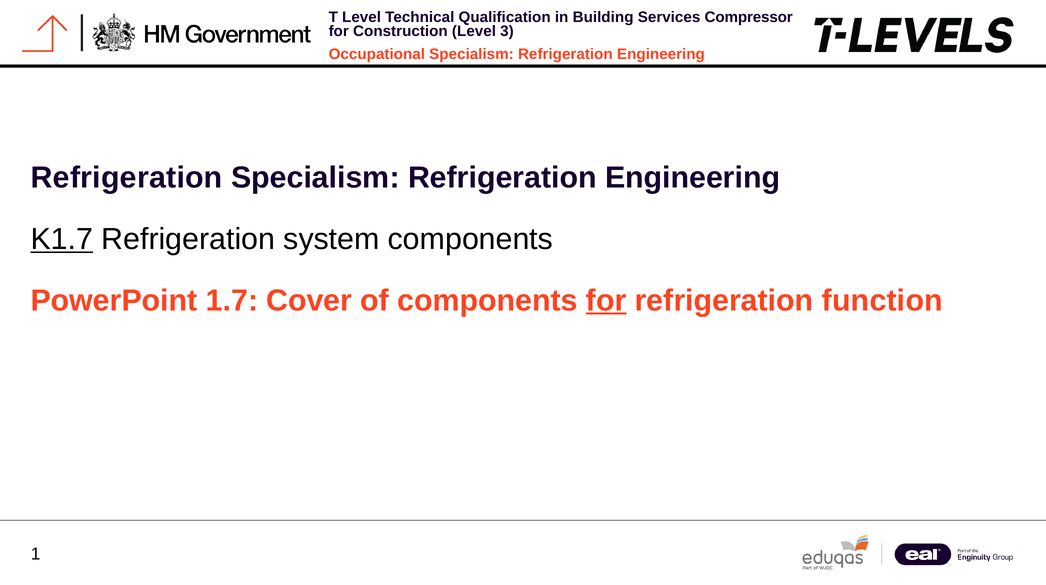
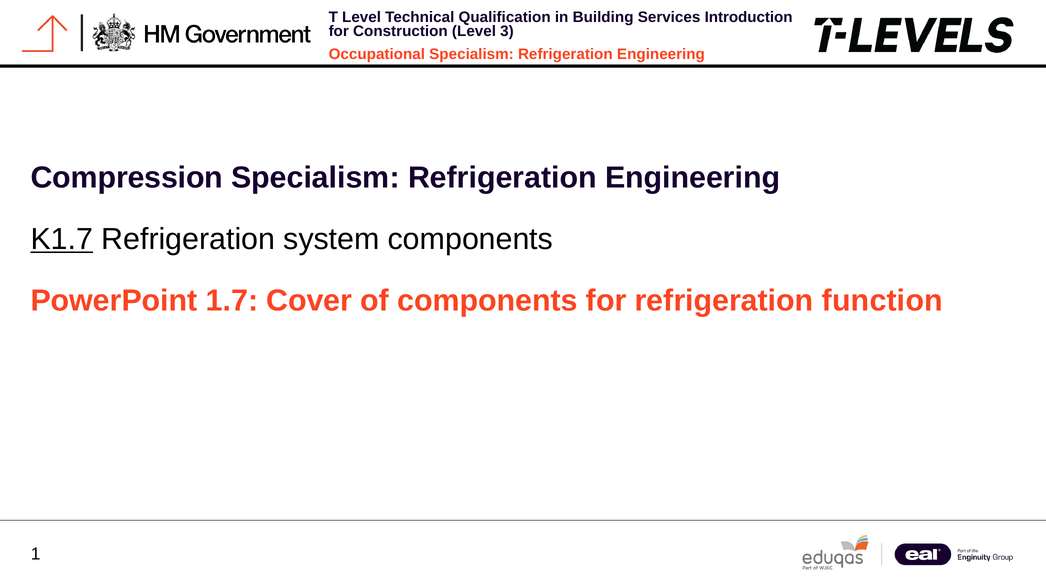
Compressor: Compressor -> Introduction
Refrigeration at (127, 178): Refrigeration -> Compression
for at (606, 300) underline: present -> none
